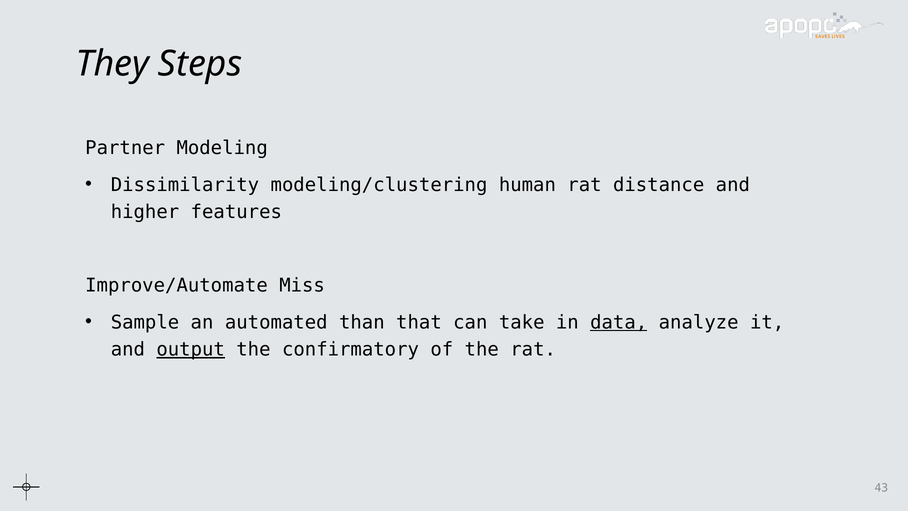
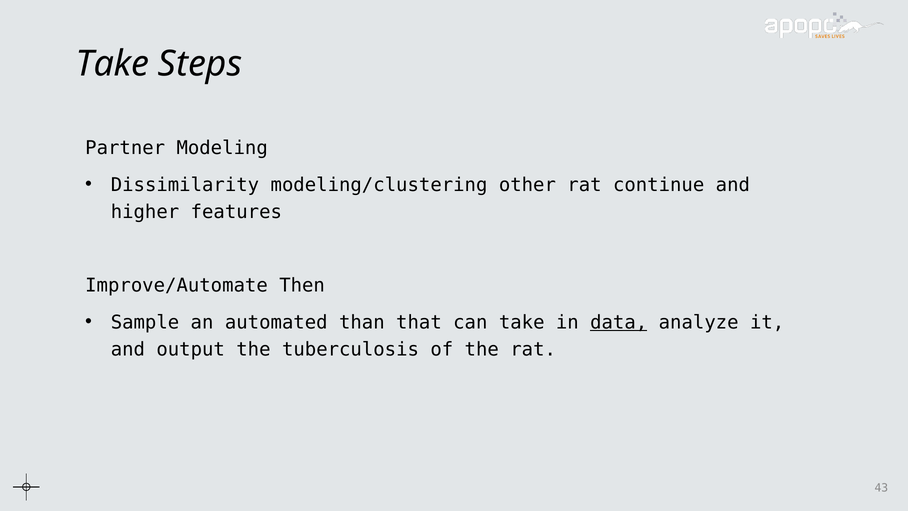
They at (112, 64): They -> Take
human: human -> other
distance: distance -> continue
Miss: Miss -> Then
output underline: present -> none
confirmatory: confirmatory -> tuberculosis
